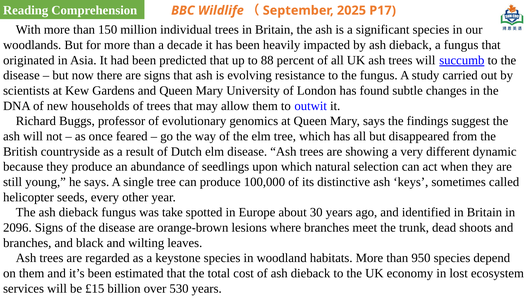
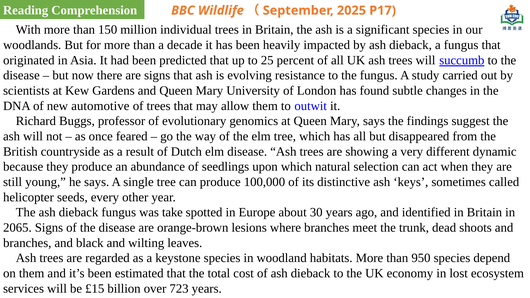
88: 88 -> 25
households: households -> automotive
2096: 2096 -> 2065
530: 530 -> 723
